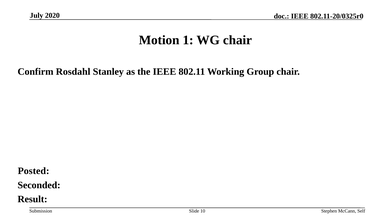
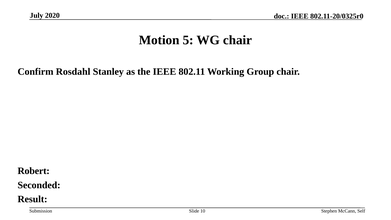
1: 1 -> 5
Posted: Posted -> Robert
